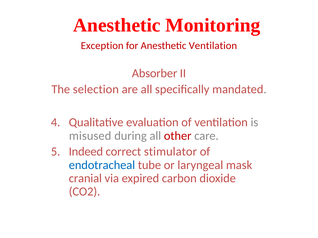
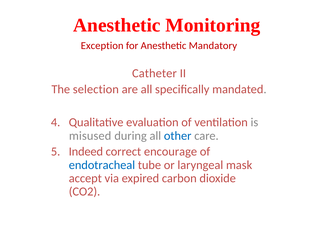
Anesthetic Ventilation: Ventilation -> Mandatory
Absorber: Absorber -> Catheter
other colour: red -> blue
stimulator: stimulator -> encourage
cranial: cranial -> accept
